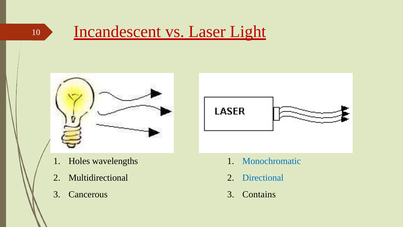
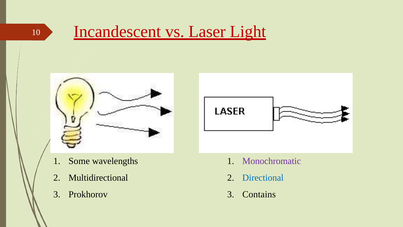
Holes: Holes -> Some
Monochromatic colour: blue -> purple
Cancerous: Cancerous -> Prokhorov
